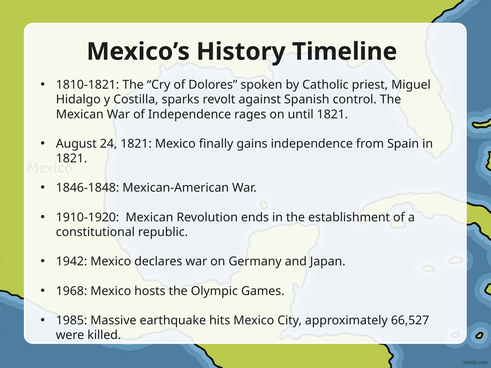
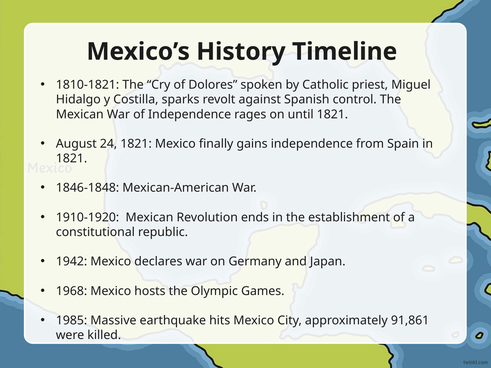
66,527: 66,527 -> 91,861
